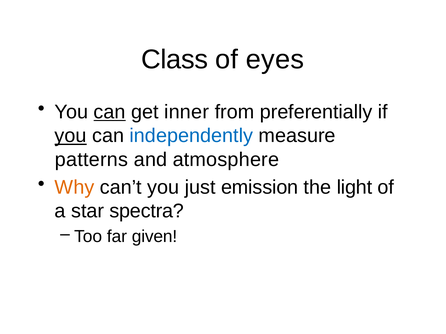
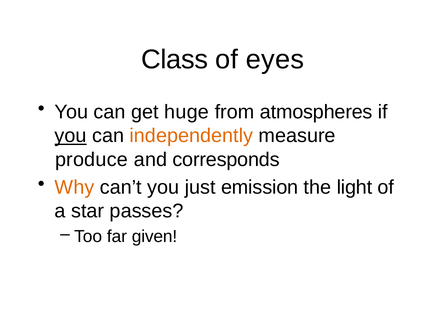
can at (110, 112) underline: present -> none
inner: inner -> huge
preferentially: preferentially -> atmospheres
independently colour: blue -> orange
patterns: patterns -> produce
atmosphere: atmosphere -> corresponds
spectra: spectra -> passes
